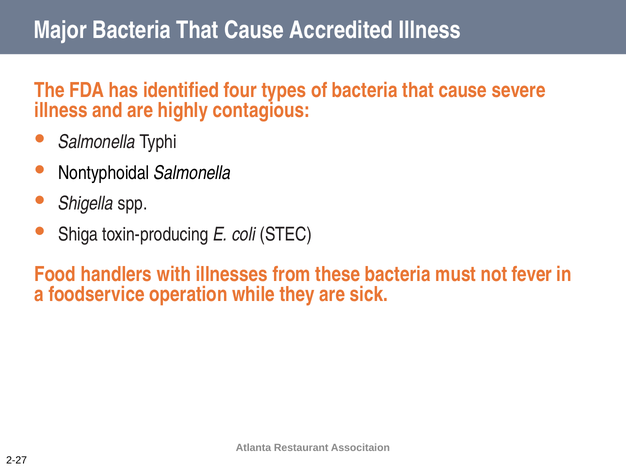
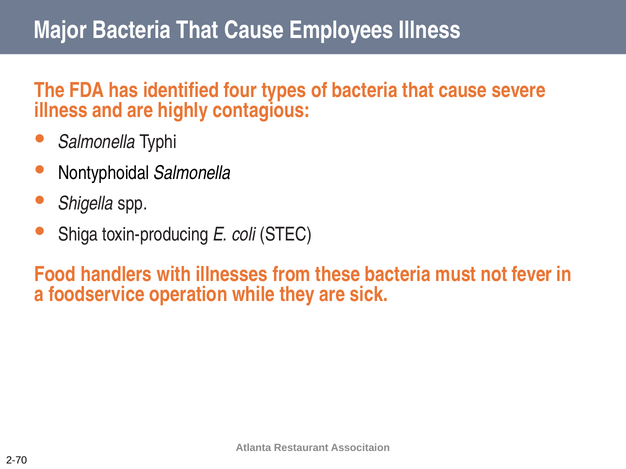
Accredited: Accredited -> Employees
2-27: 2-27 -> 2-70
